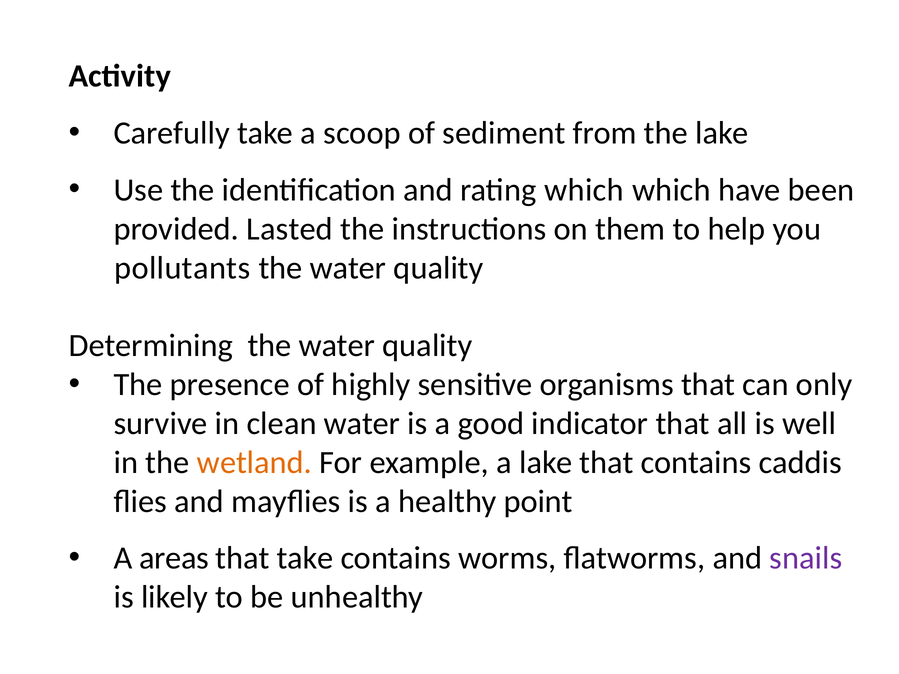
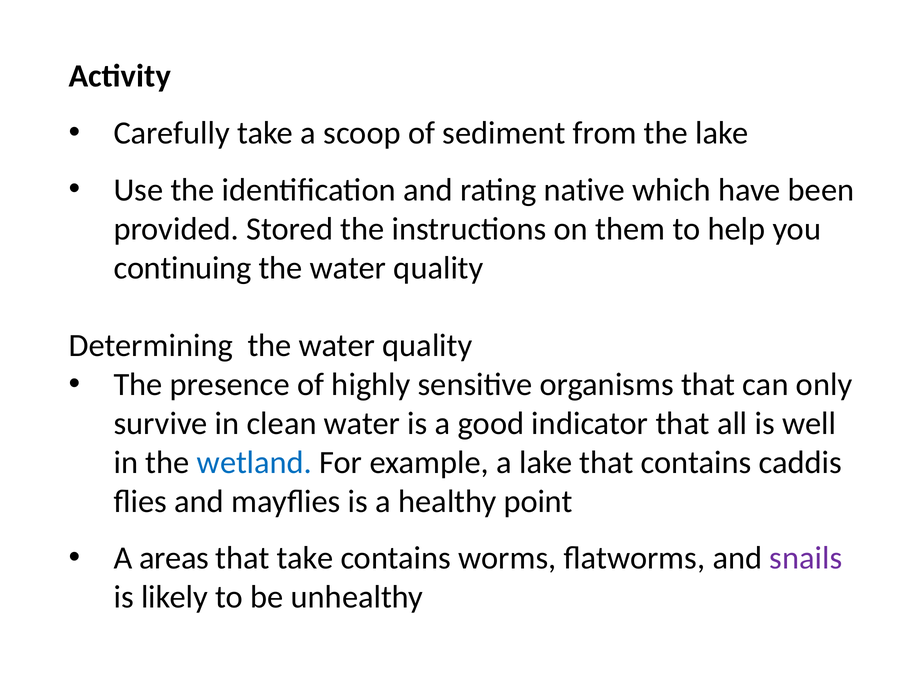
rating which: which -> native
Lasted: Lasted -> Stored
pollutants: pollutants -> continuing
wetland colour: orange -> blue
